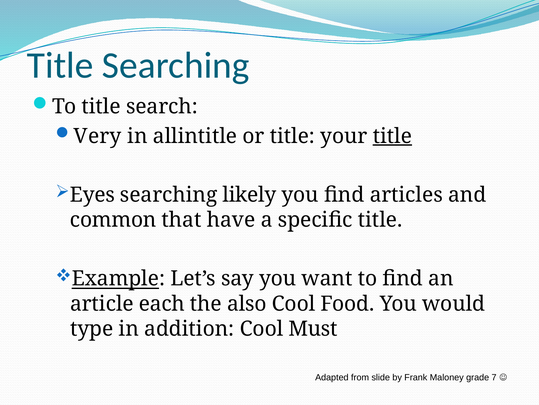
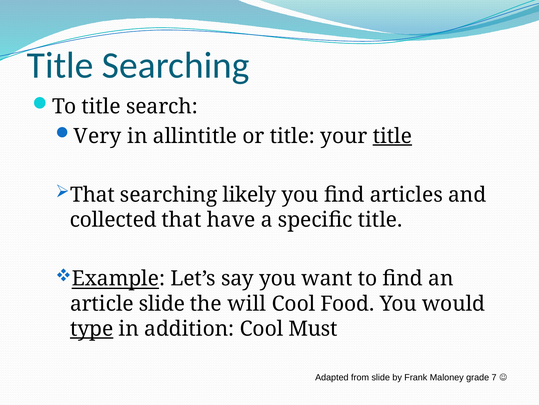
Eyes at (92, 194): Eyes -> That
common: common -> collected
article each: each -> slide
also: also -> will
type underline: none -> present
